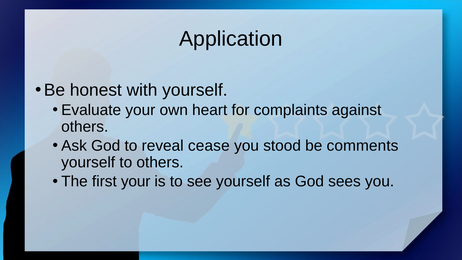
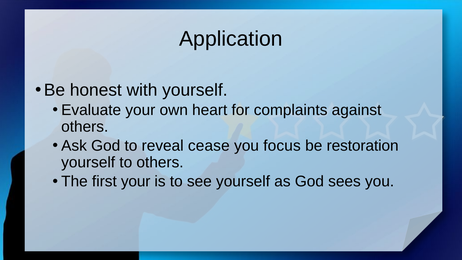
stood: stood -> focus
comments: comments -> restoration
